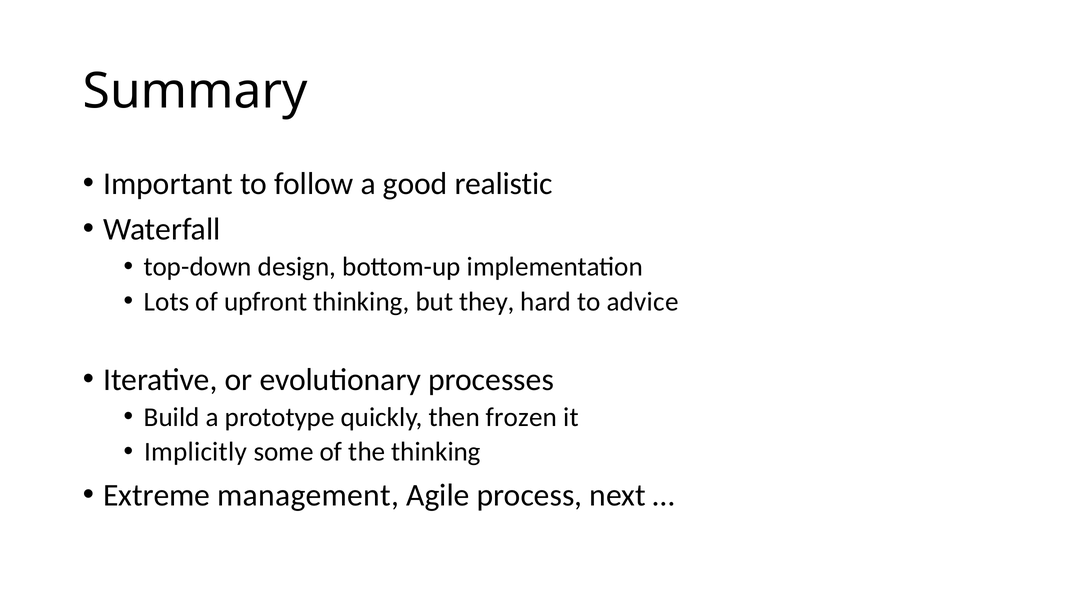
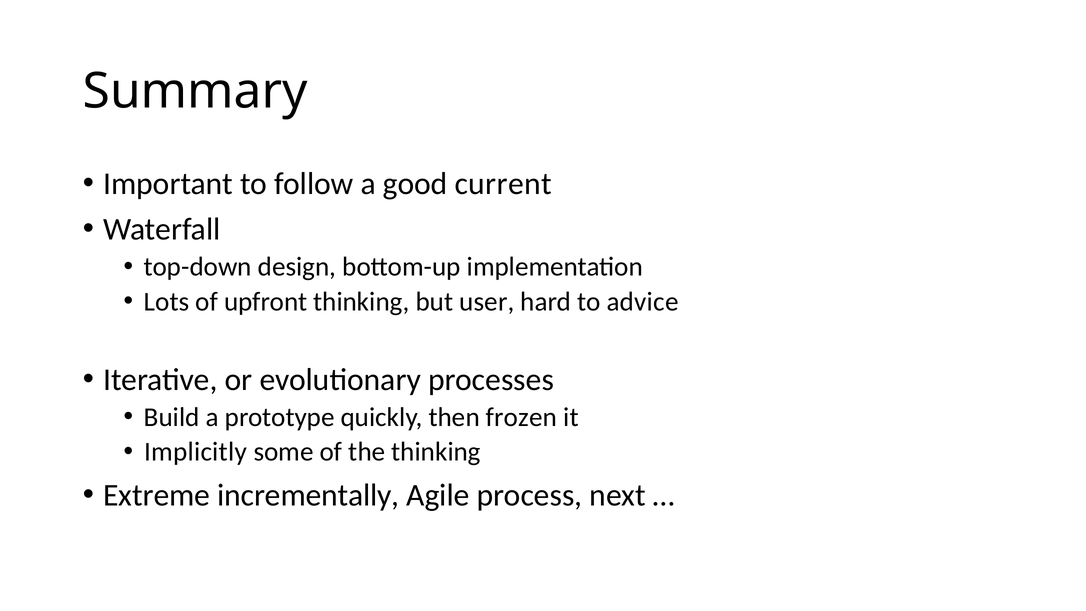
realistic: realistic -> current
they: they -> user
management: management -> incrementally
